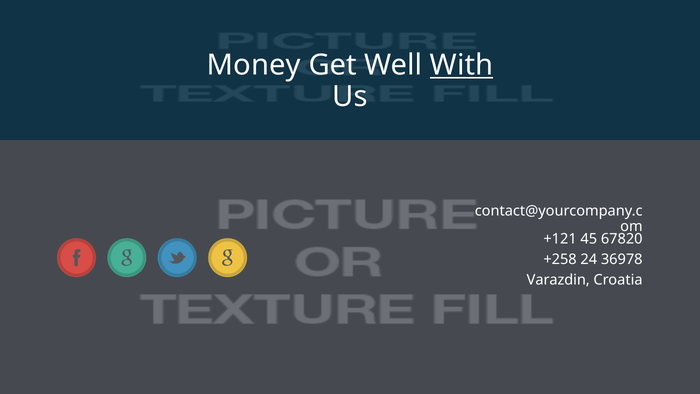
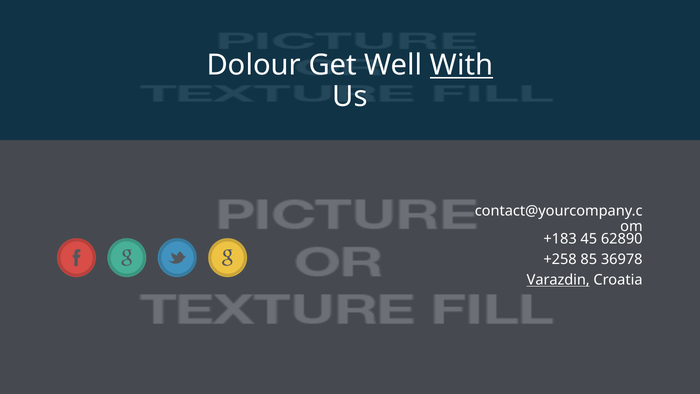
Money: Money -> Dolour
+121: +121 -> +183
67820: 67820 -> 62890
24: 24 -> 85
Varazdin underline: none -> present
